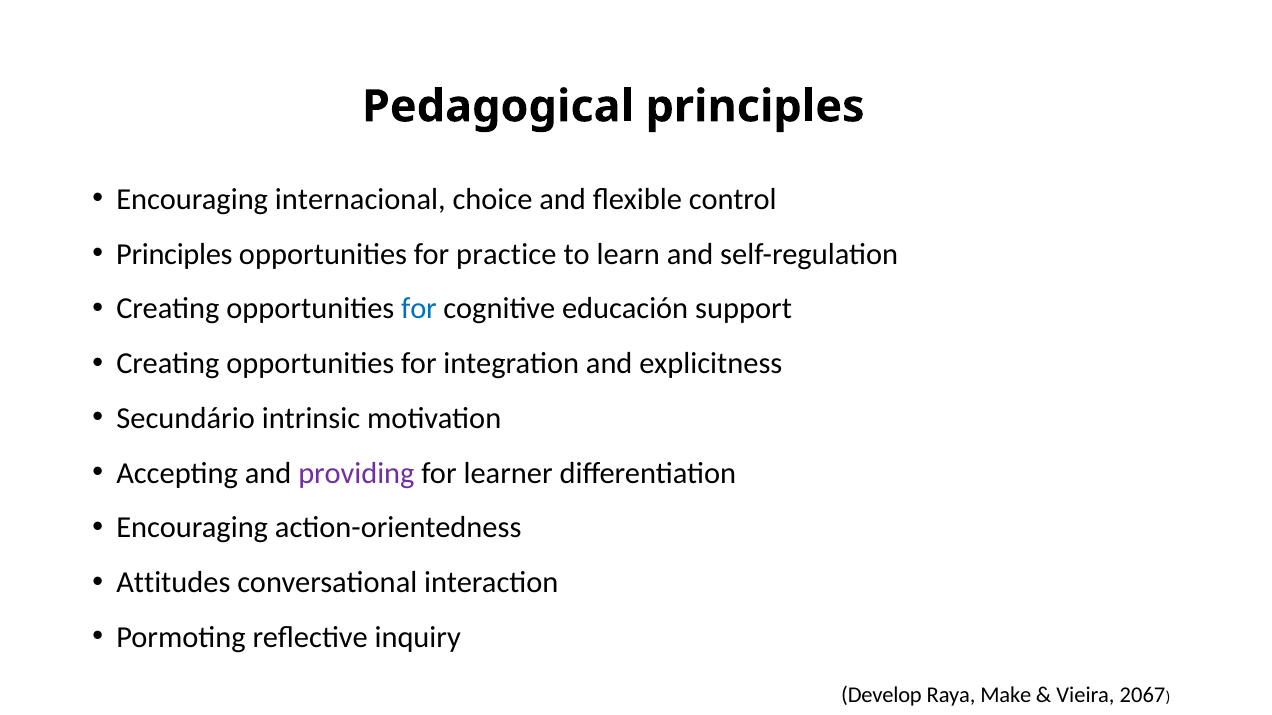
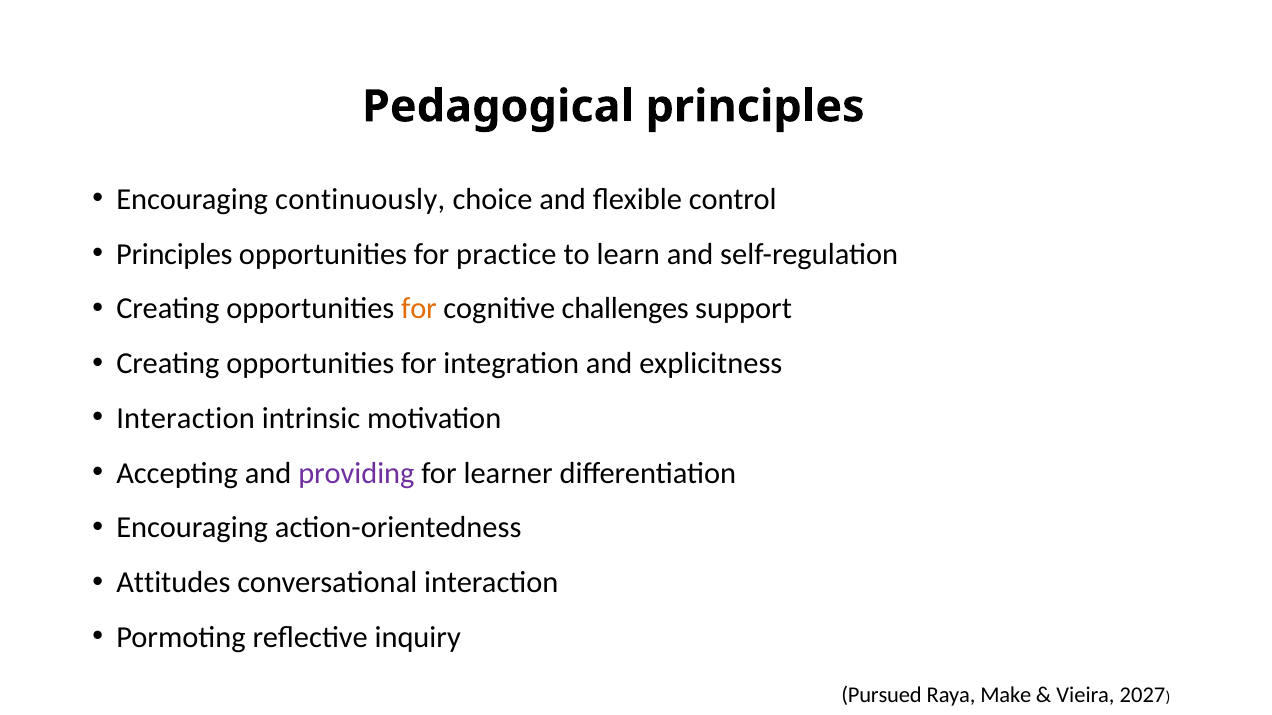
internacional: internacional -> continuously
for at (419, 309) colour: blue -> orange
educación: educación -> challenges
Secundário at (186, 419): Secundário -> Interaction
Develop: Develop -> Pursued
2067: 2067 -> 2027
